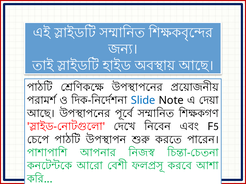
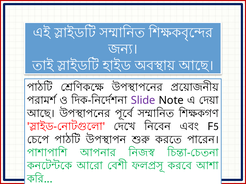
Slide colour: blue -> purple
